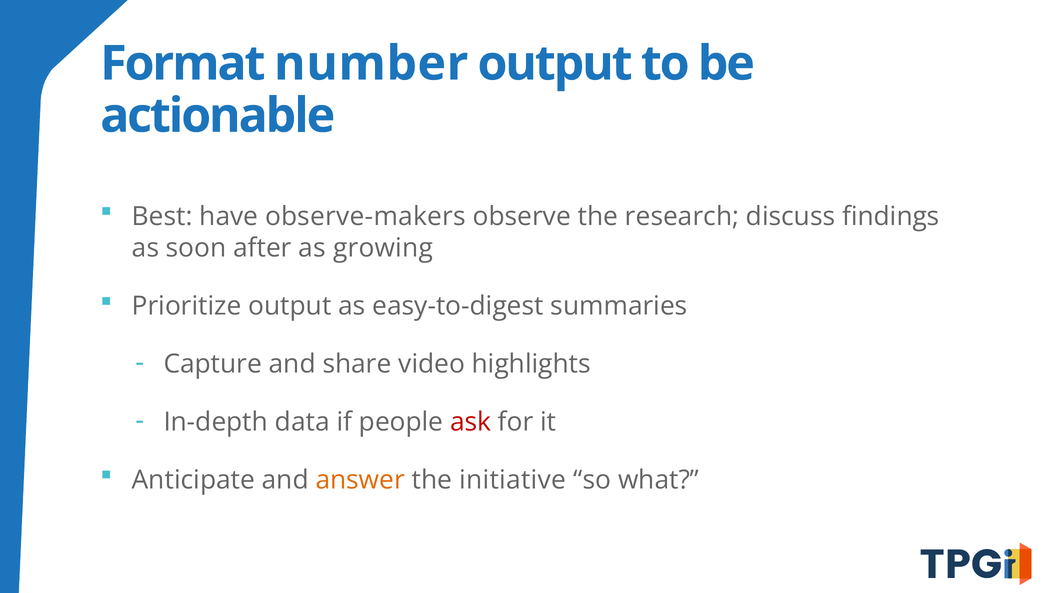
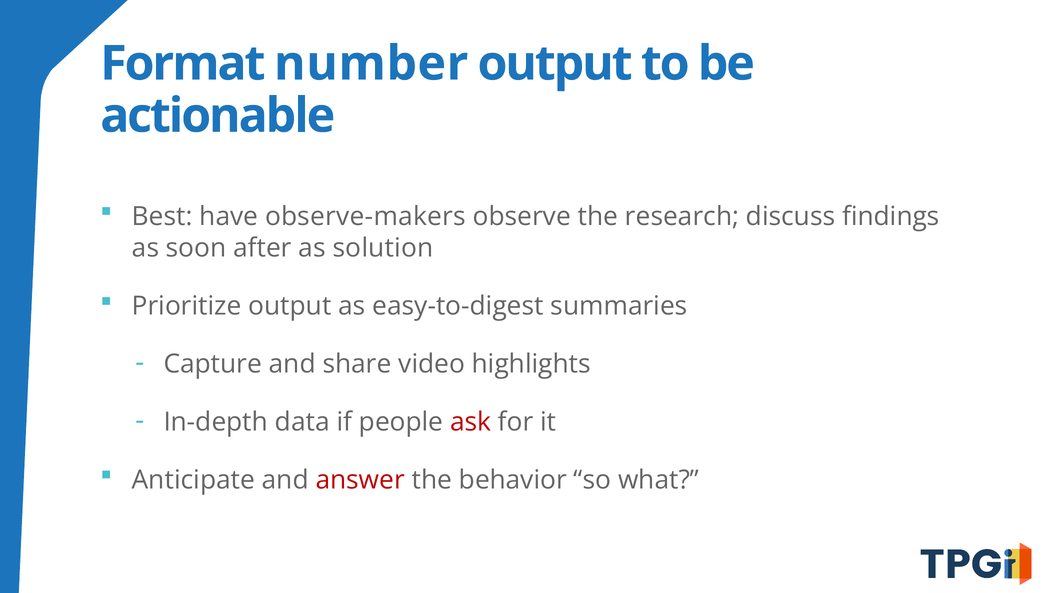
growing: growing -> solution
answer colour: orange -> red
initiative: initiative -> behavior
